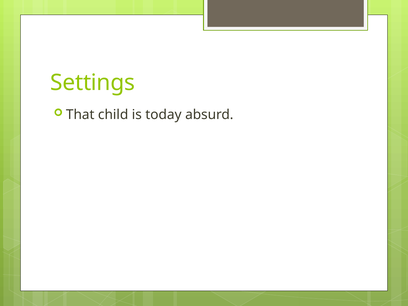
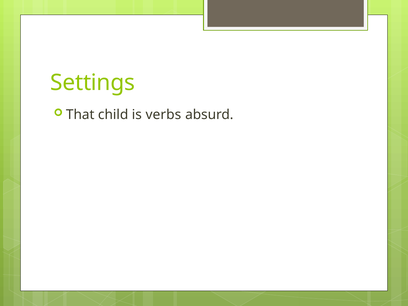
today: today -> verbs
